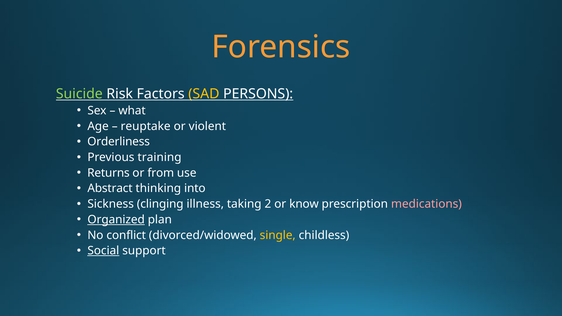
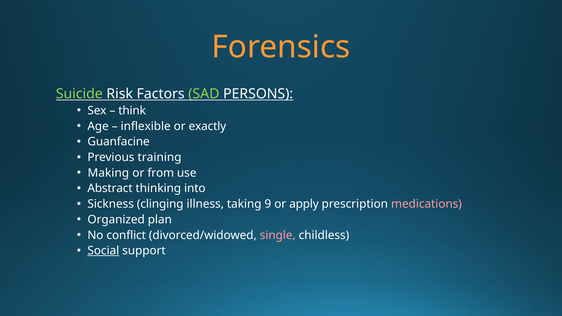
SAD colour: yellow -> light green
what: what -> think
reuptake: reuptake -> inflexible
violent: violent -> exactly
Orderliness: Orderliness -> Guanfacine
Returns: Returns -> Making
2: 2 -> 9
know: know -> apply
Organized underline: present -> none
single colour: yellow -> pink
